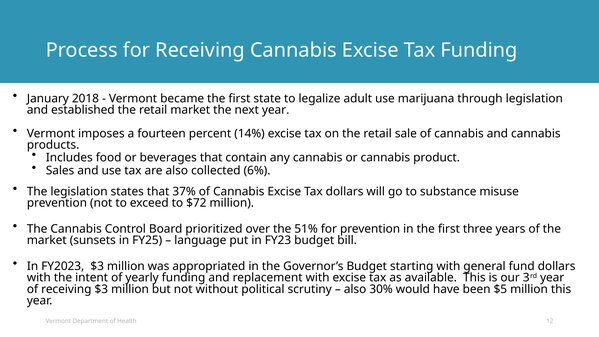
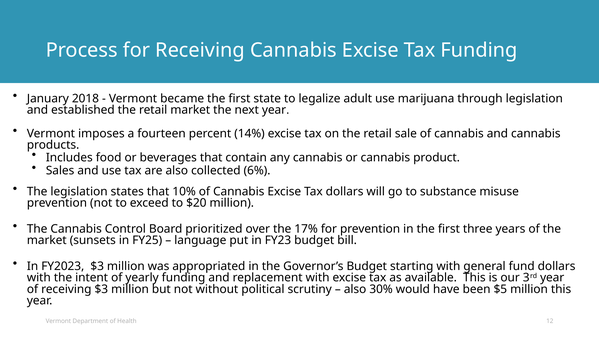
37%: 37% -> 10%
$72: $72 -> $20
51%: 51% -> 17%
